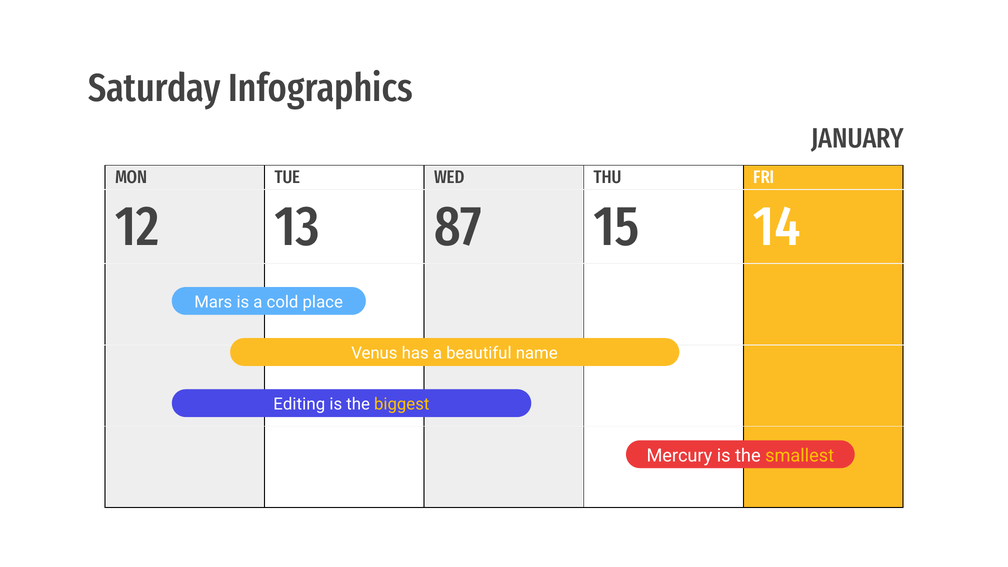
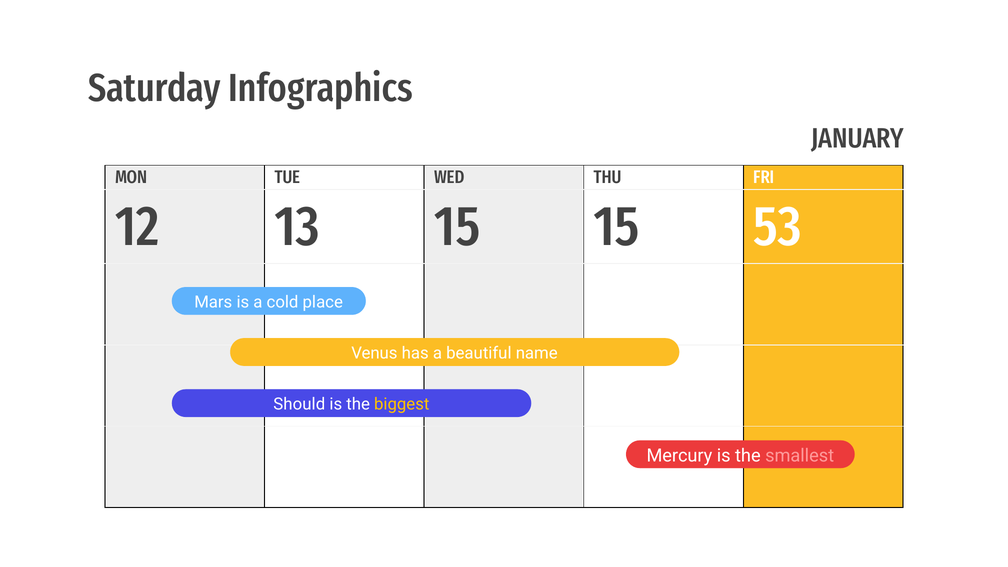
13 87: 87 -> 15
14: 14 -> 53
Editing: Editing -> Should
smallest colour: yellow -> pink
